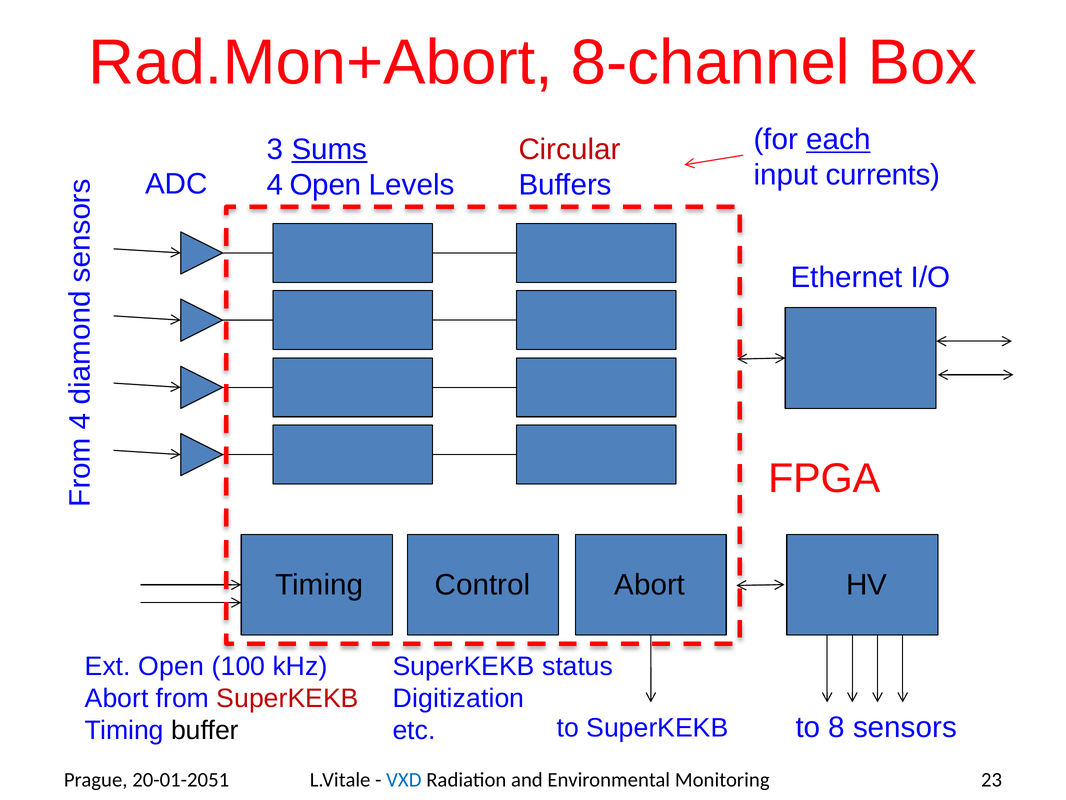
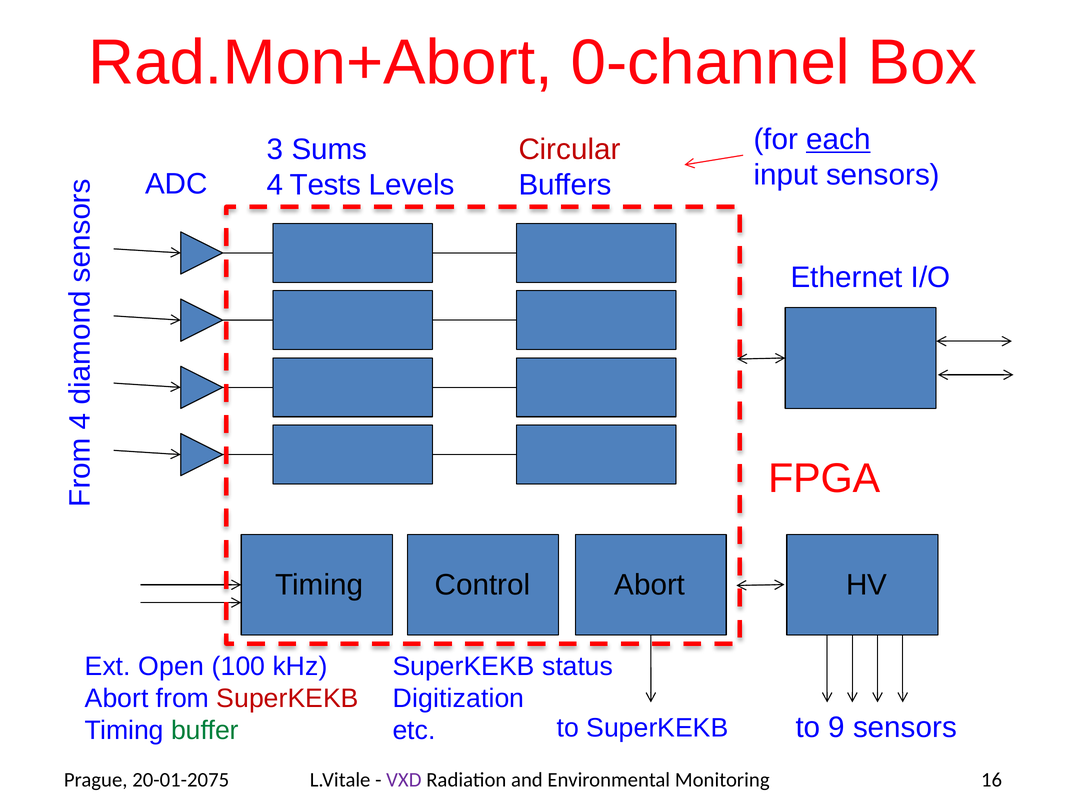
8-channel: 8-channel -> 0-channel
Sums underline: present -> none
input currents: currents -> sensors
4 Open: Open -> Tests
8: 8 -> 9
buffer colour: black -> green
VXD colour: blue -> purple
23: 23 -> 16
20-01-2051: 20-01-2051 -> 20-01-2075
